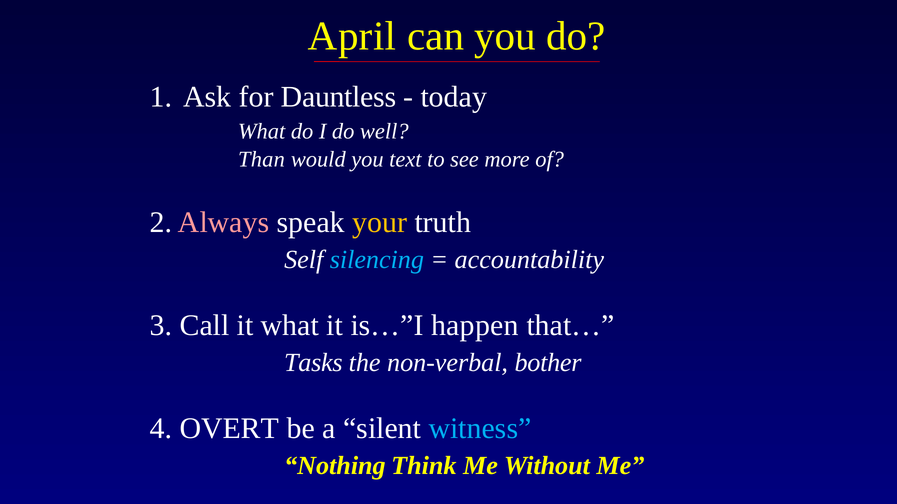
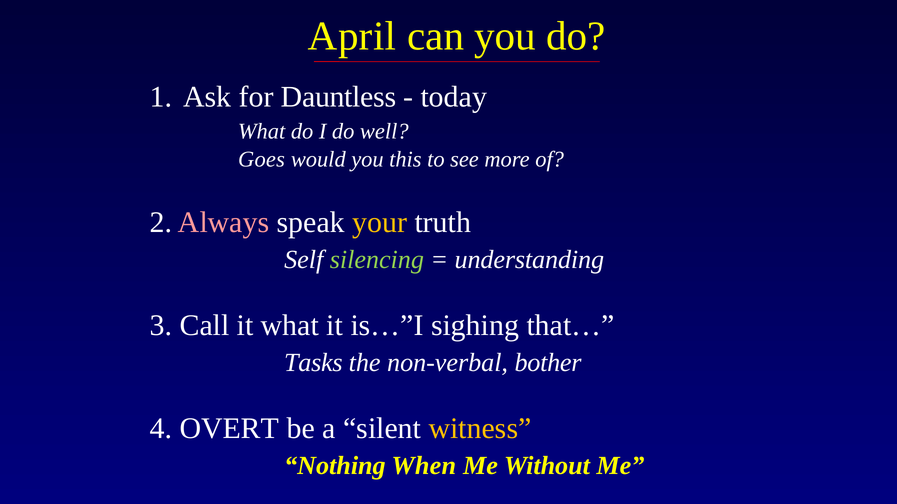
Than: Than -> Goes
text: text -> this
silencing colour: light blue -> light green
accountability: accountability -> understanding
happen: happen -> sighing
witness colour: light blue -> yellow
Think: Think -> When
